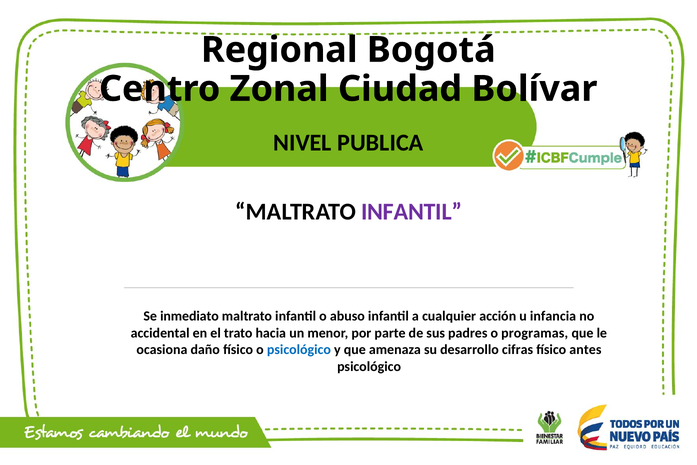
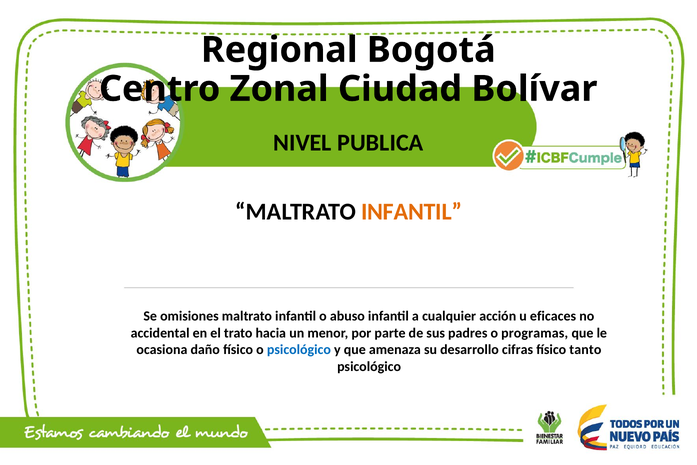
INFANTIL at (412, 212) colour: purple -> orange
inmediato: inmediato -> omisiones
infancia: infancia -> eficaces
antes: antes -> tanto
